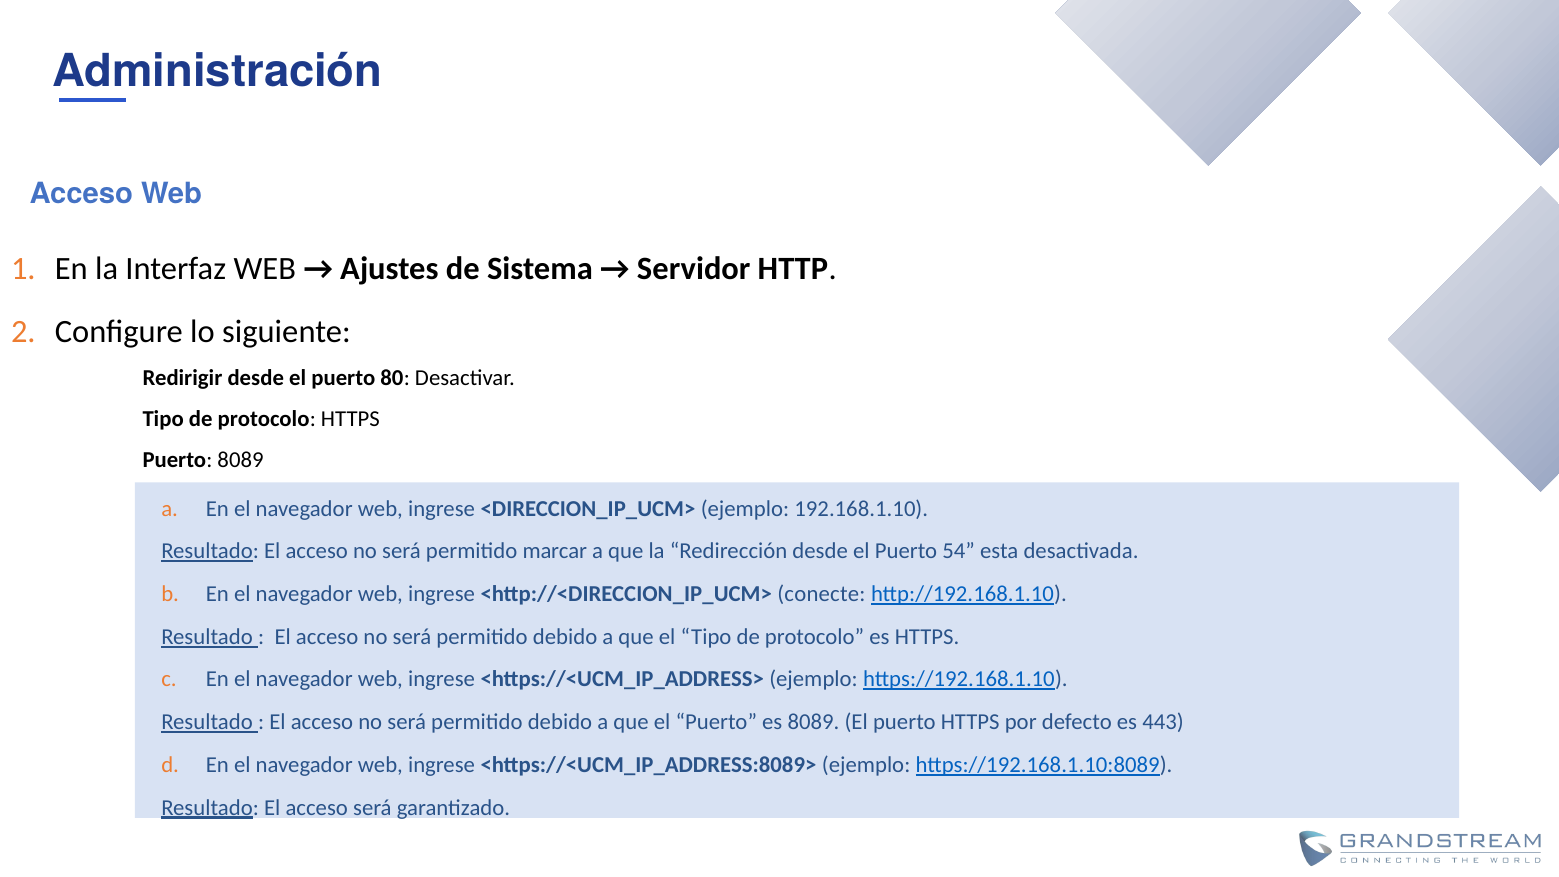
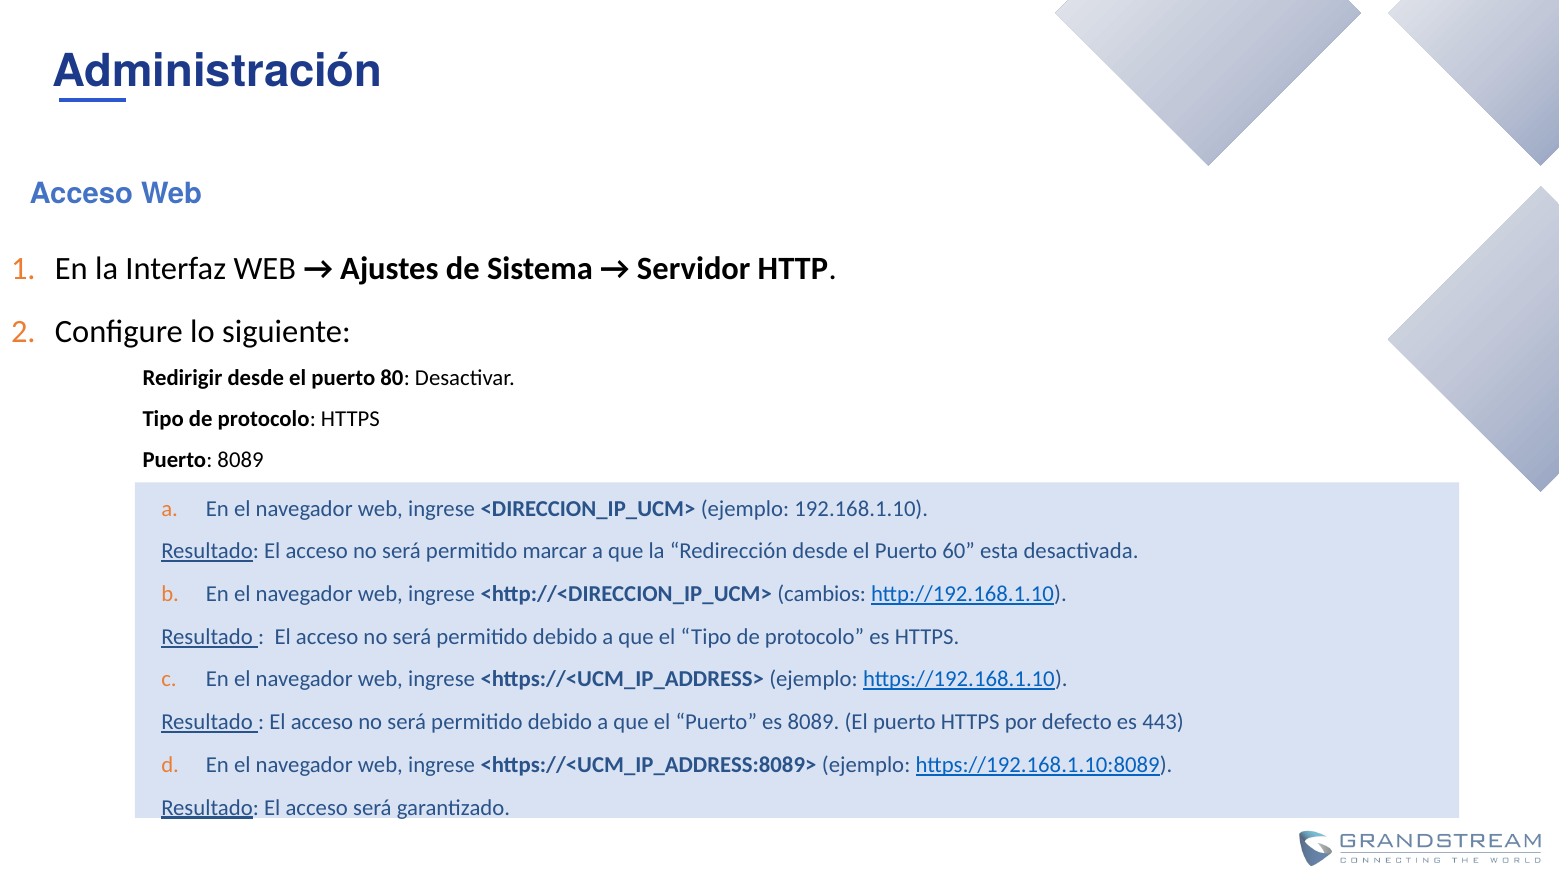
54: 54 -> 60
conecte: conecte -> cambios
